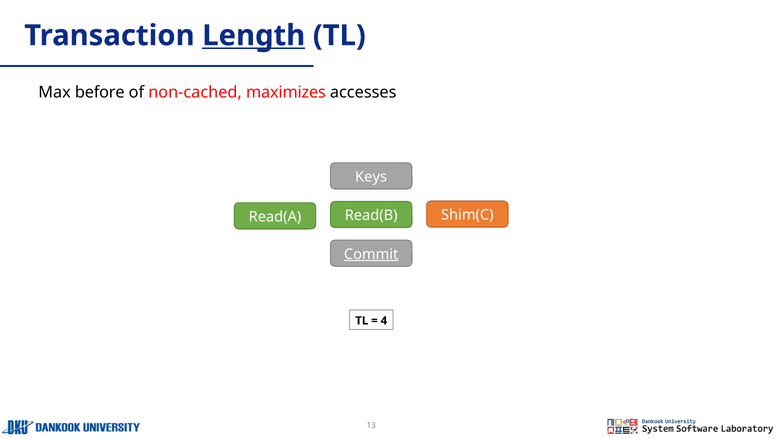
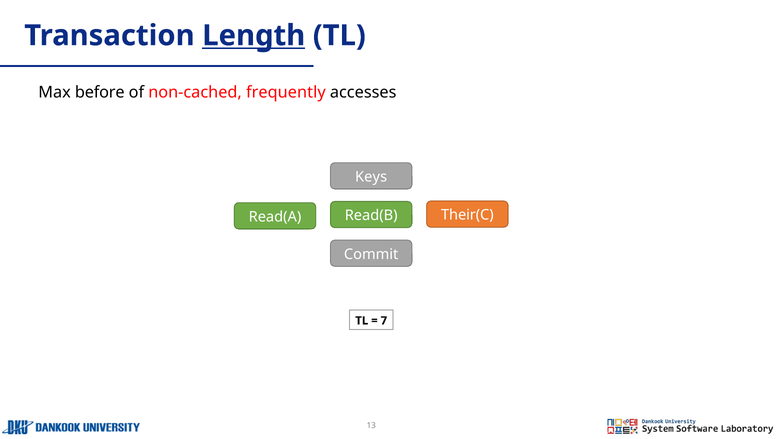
maximizes: maximizes -> frequently
Shim(C: Shim(C -> Their(C
Commit underline: present -> none
4: 4 -> 7
